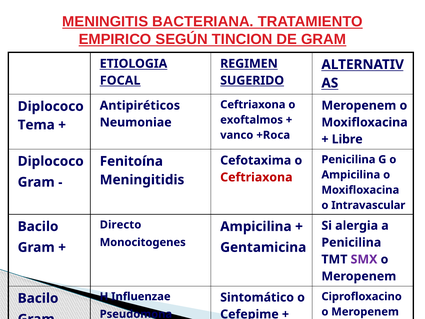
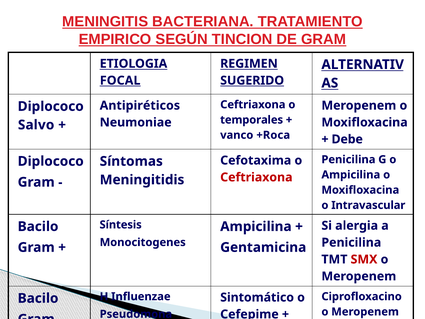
exoftalmos: exoftalmos -> temporales
Tema: Tema -> Salvo
Libre: Libre -> Debe
Fenitoína: Fenitoína -> Síntomas
Directo: Directo -> Síntesis
SMX colour: purple -> red
